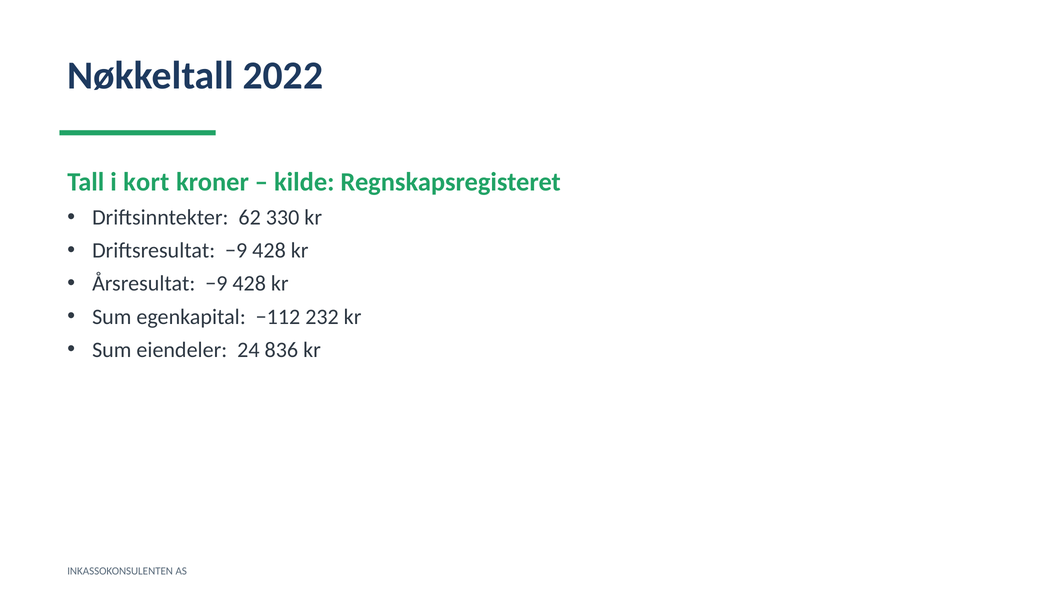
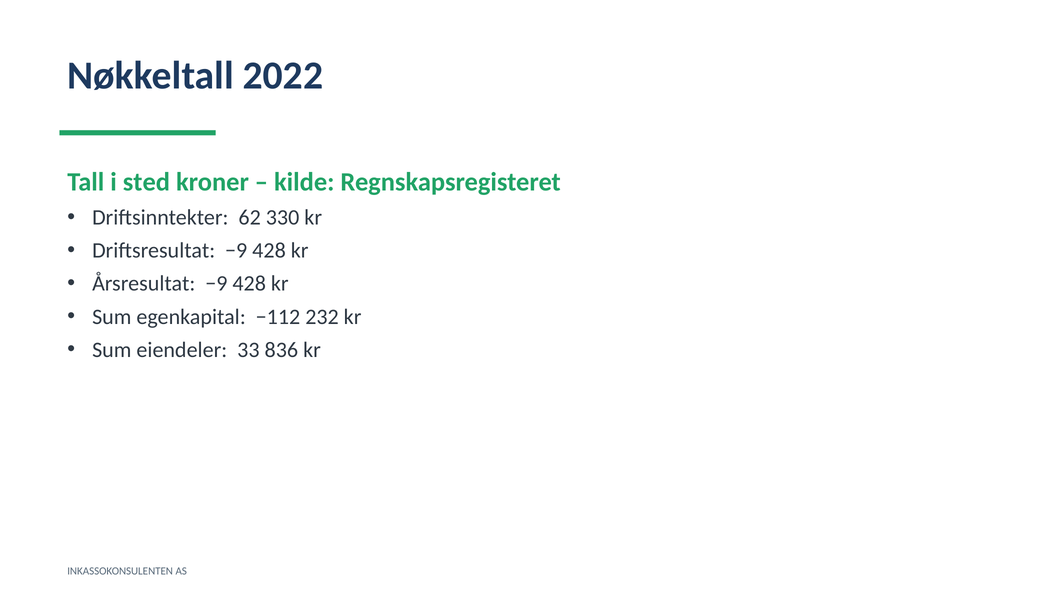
kort: kort -> sted
24: 24 -> 33
